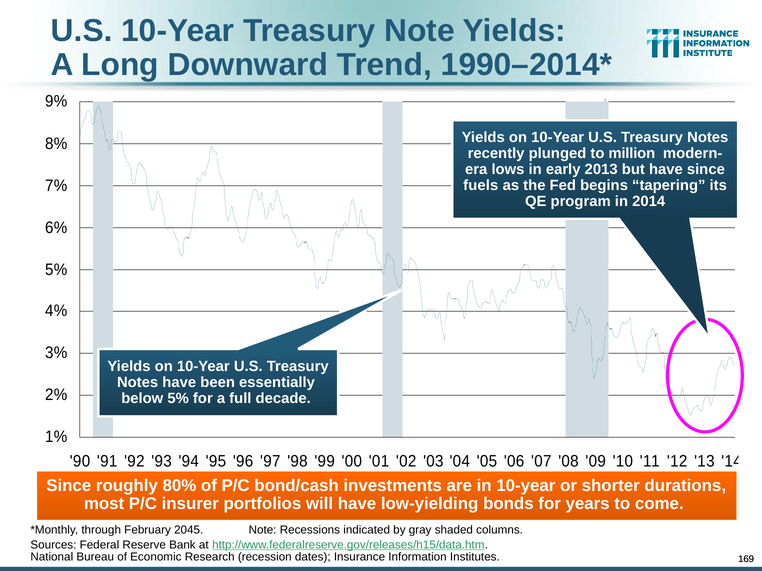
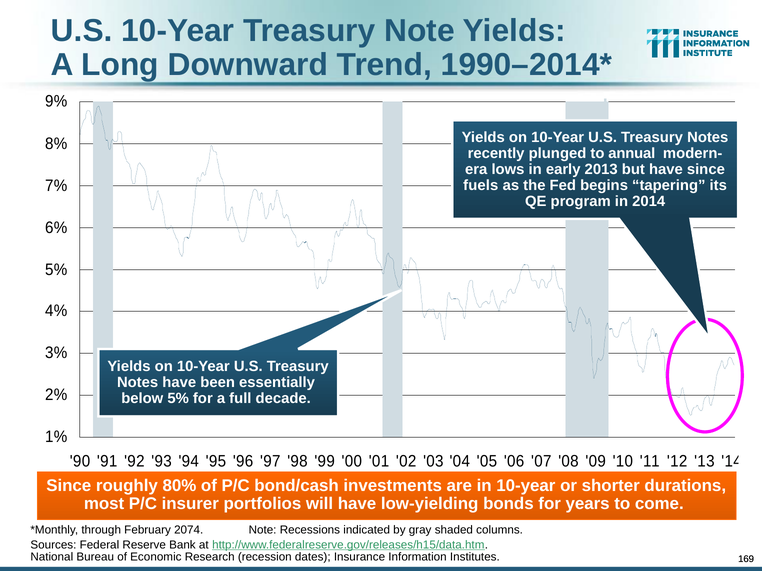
million: million -> annual
2045: 2045 -> 2074
